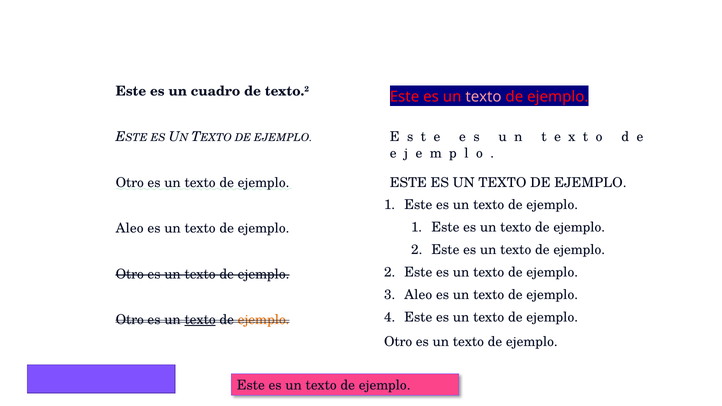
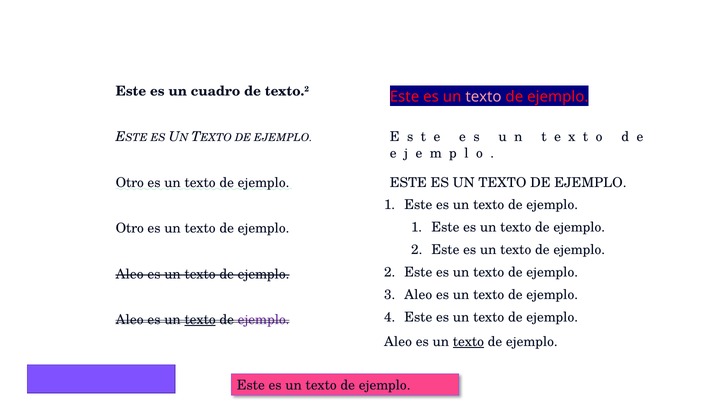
Aleo at (130, 228): Aleo -> Otro
Otro at (130, 274): Otro -> Aleo
Otro at (130, 320): Otro -> Aleo
ejemplo at (264, 320) colour: orange -> purple
Otro at (398, 342): Otro -> Aleo
texto at (468, 342) underline: none -> present
